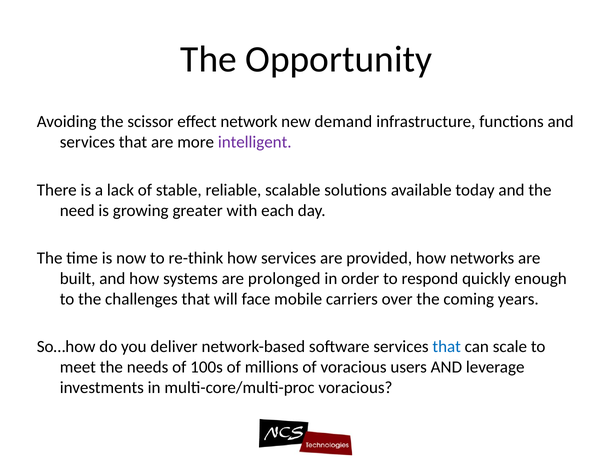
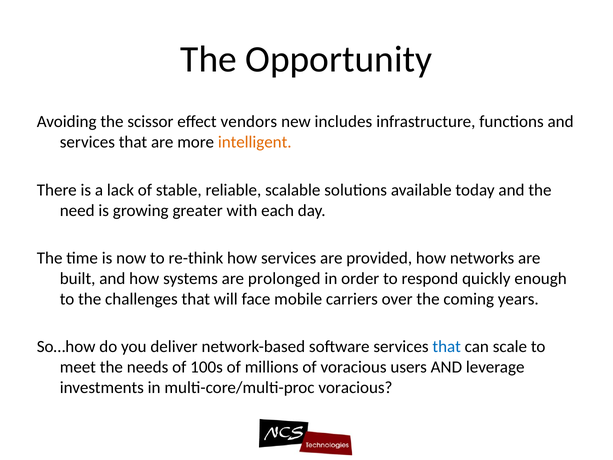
network: network -> vendors
demand: demand -> includes
intelligent colour: purple -> orange
